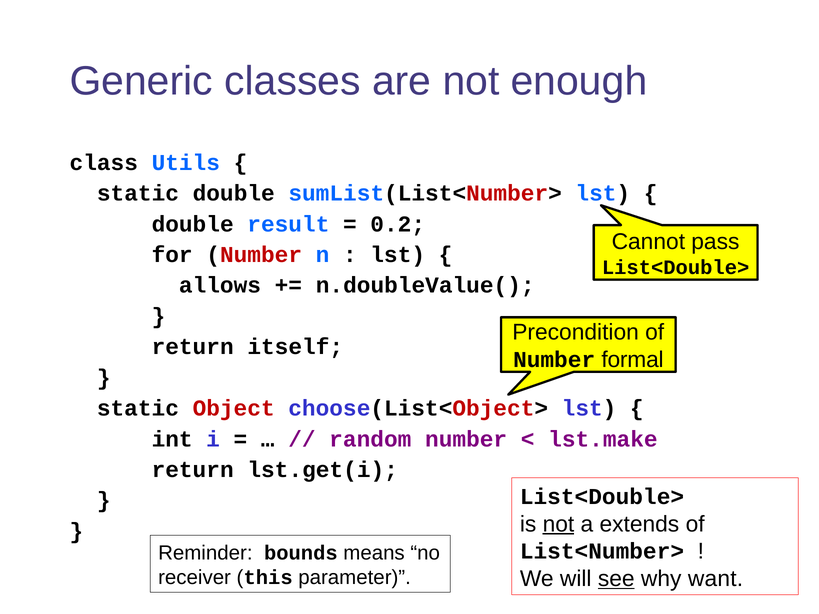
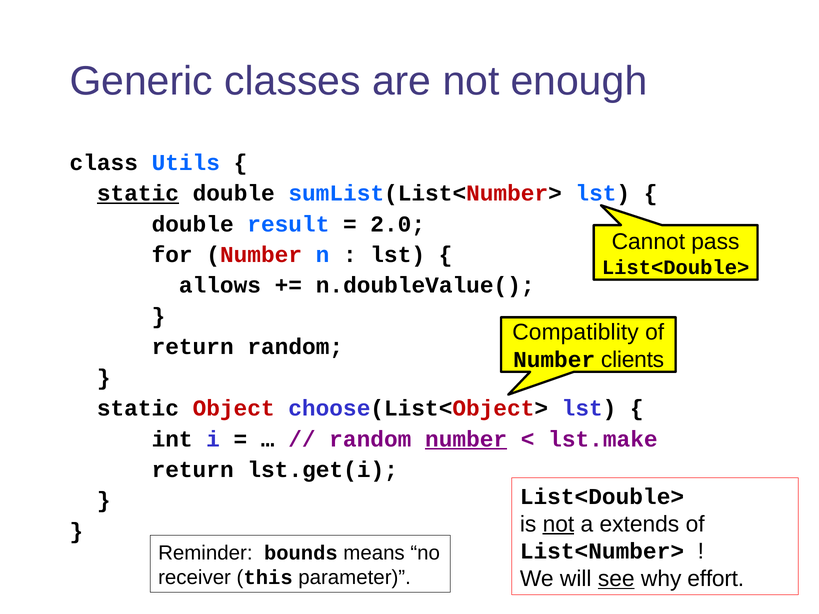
static at (138, 193) underline: none -> present
0.2: 0.2 -> 2.0
Precondition: Precondition -> Compatiblity
return itself: itself -> random
formal: formal -> clients
number at (466, 439) underline: none -> present
want: want -> effort
